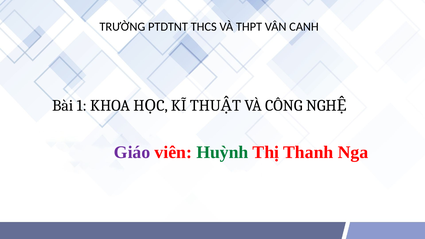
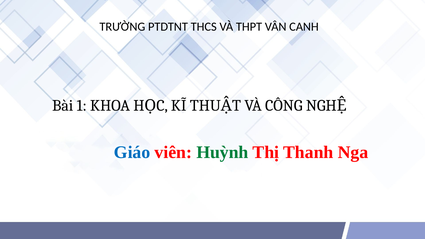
Giáo colour: purple -> blue
